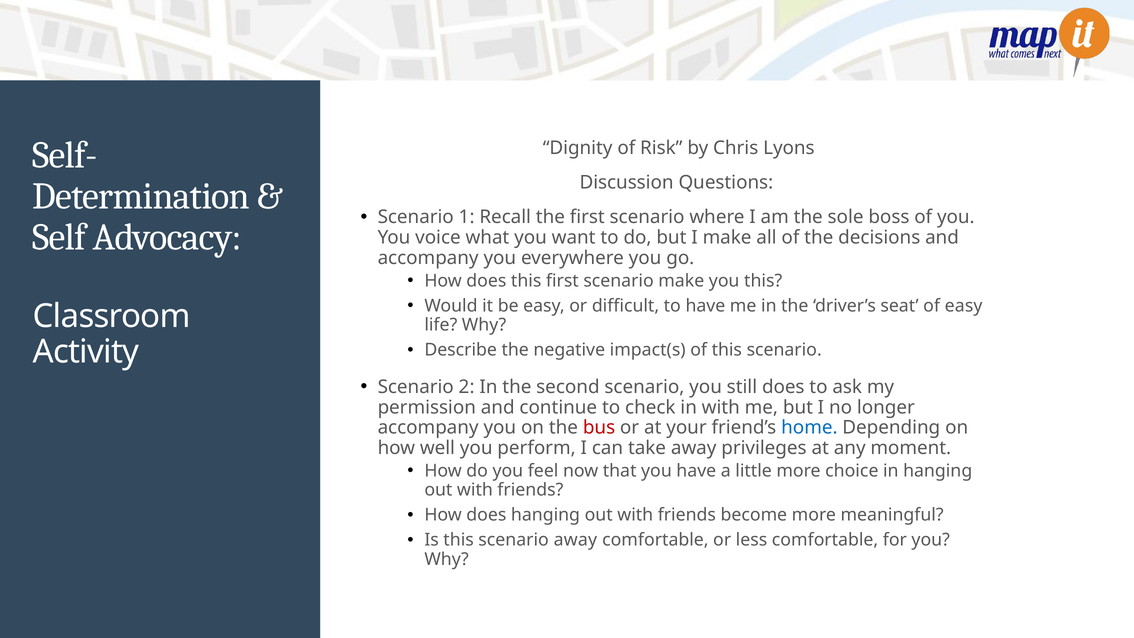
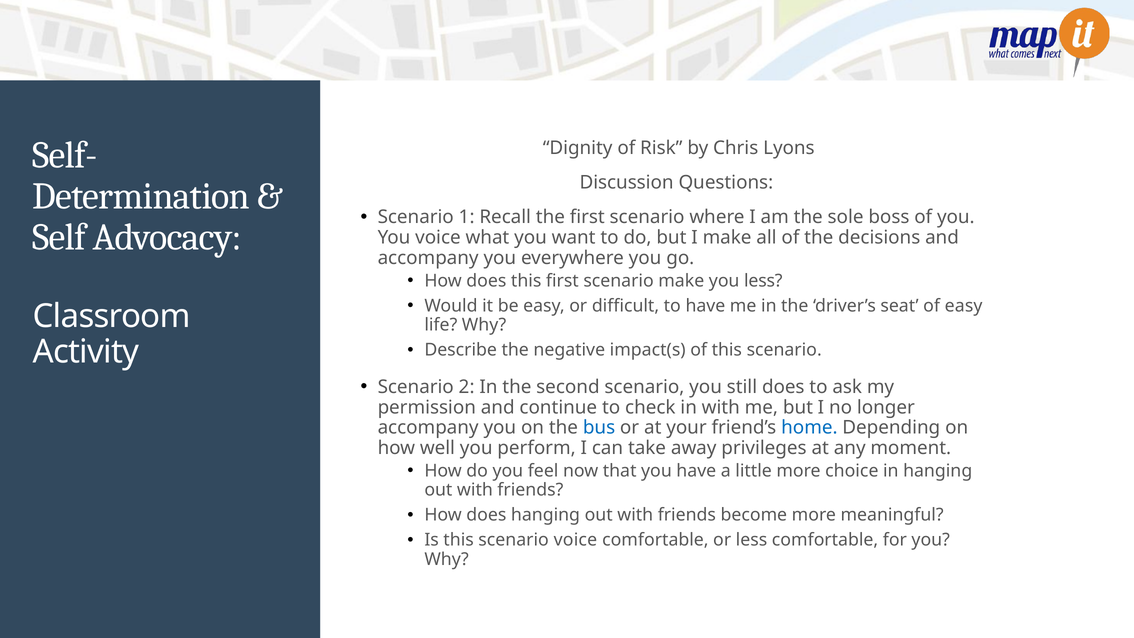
you this: this -> less
bus colour: red -> blue
scenario away: away -> voice
